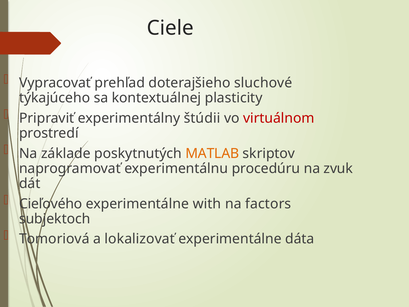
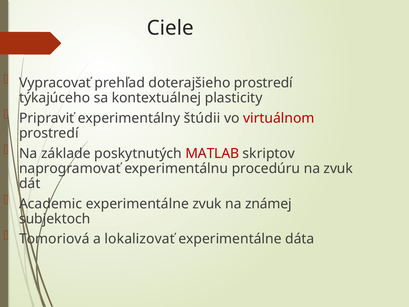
doterajšieho sluchové: sluchové -> prostredí
MATLAB colour: orange -> red
Cieľového: Cieľového -> Academic
experimentálne with: with -> zvuk
factors: factors -> známej
